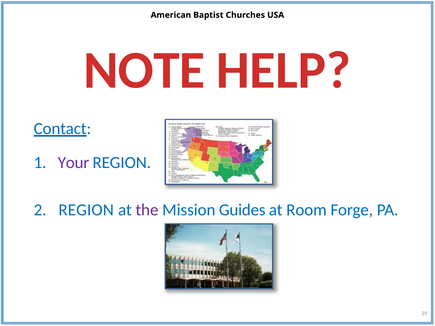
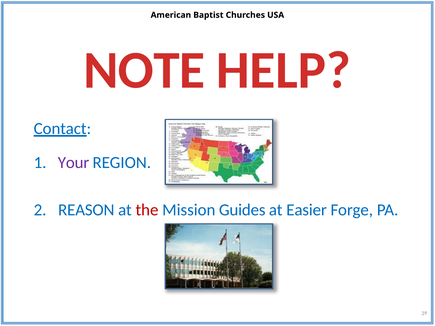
REGION at (86, 210): REGION -> REASON
the colour: purple -> red
Room: Room -> Easier
